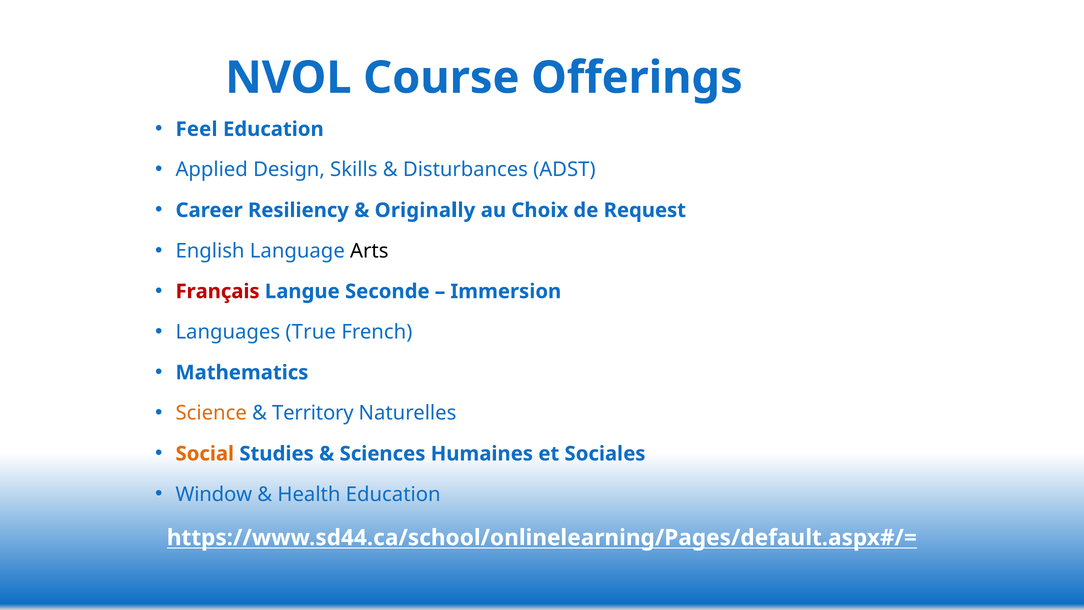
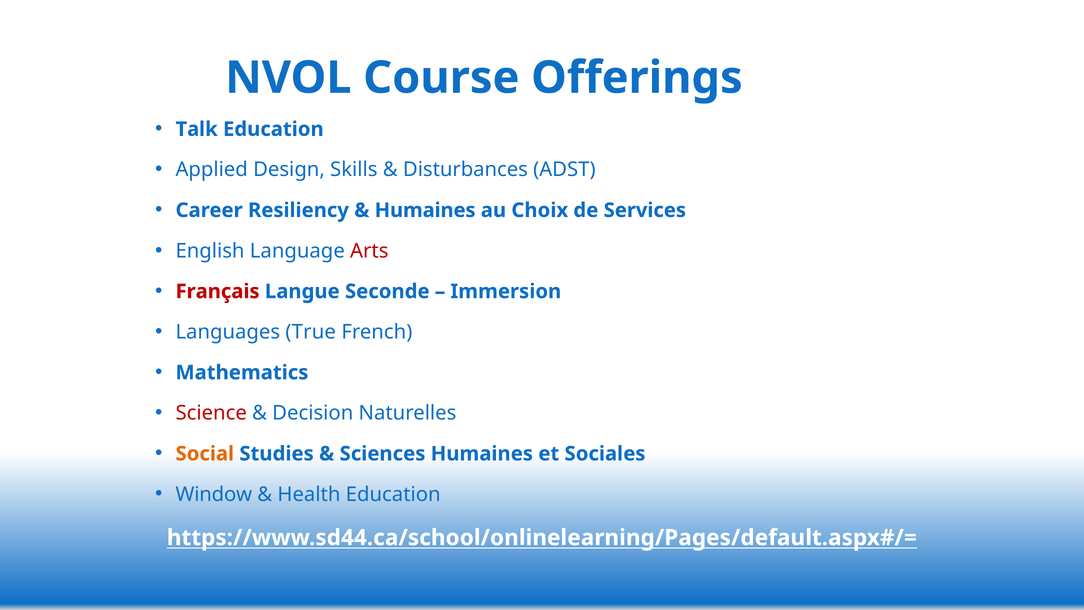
Feel: Feel -> Talk
Originally at (425, 210): Originally -> Humaines
Request: Request -> Services
Arts colour: black -> red
Science colour: orange -> red
Territory: Territory -> Decision
